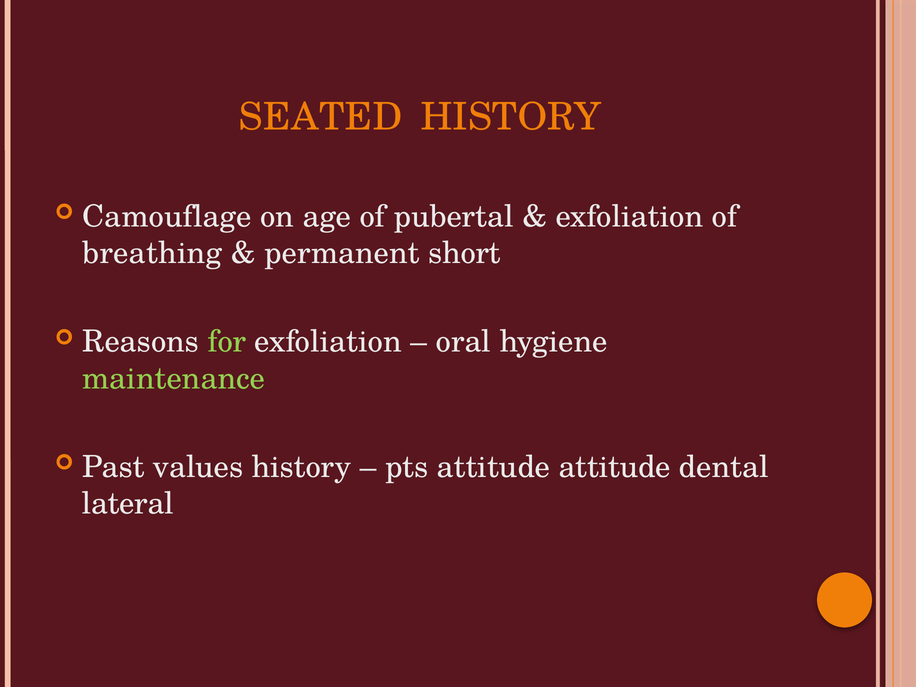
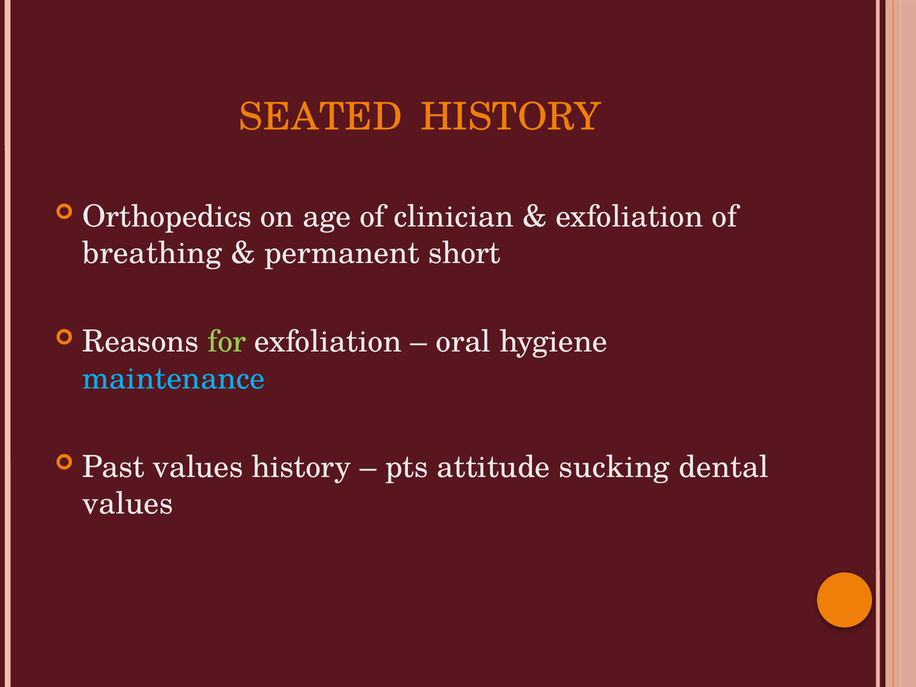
Camouflage: Camouflage -> Orthopedics
pubertal: pubertal -> clinician
maintenance colour: light green -> light blue
attitude attitude: attitude -> sucking
lateral at (128, 504): lateral -> values
